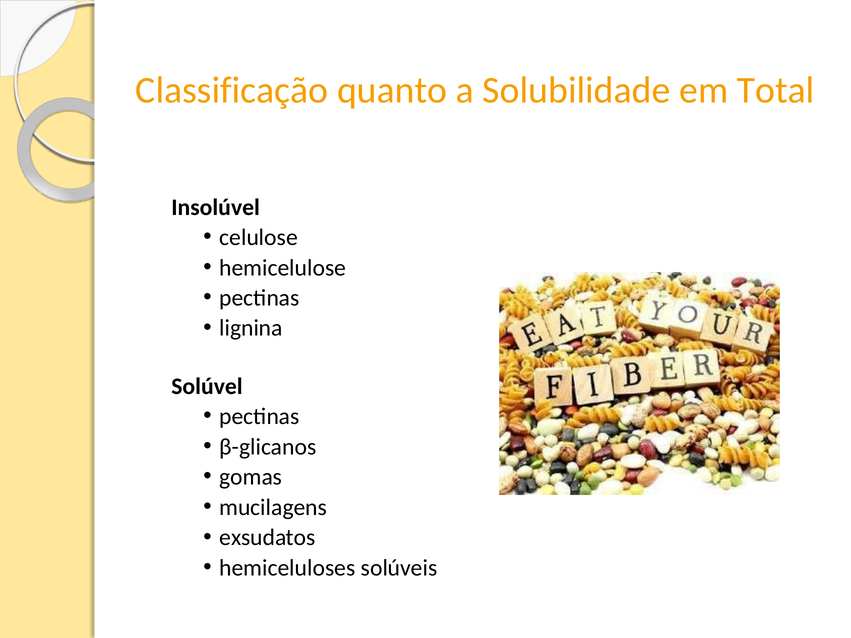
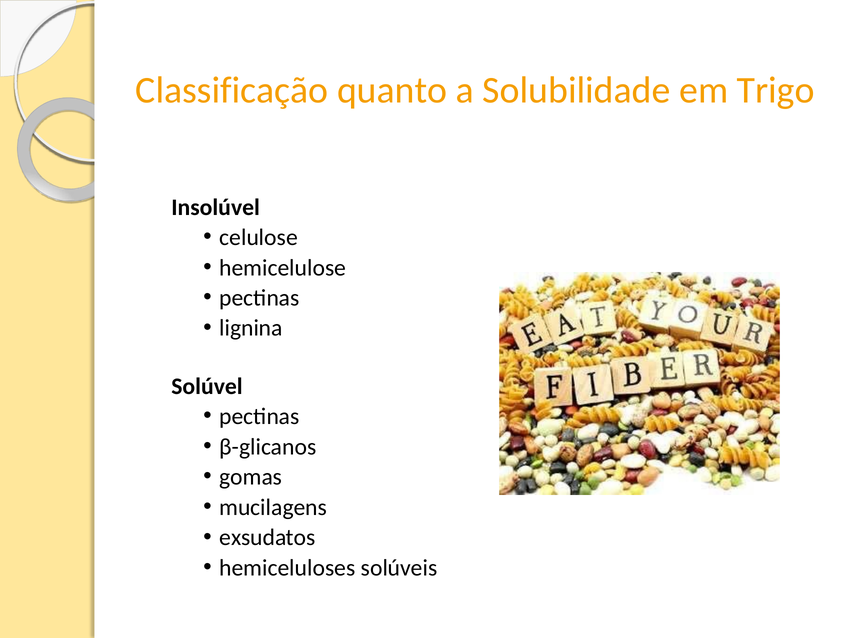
Total: Total -> Trigo
